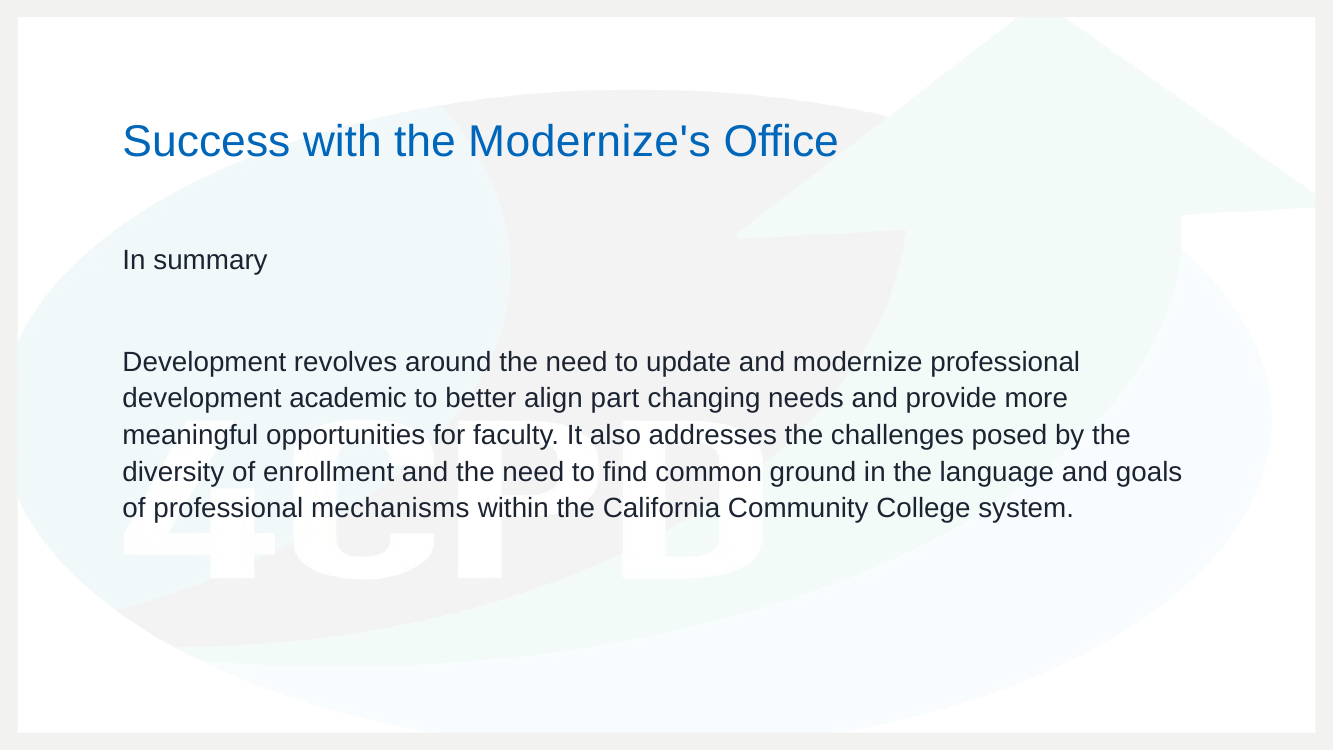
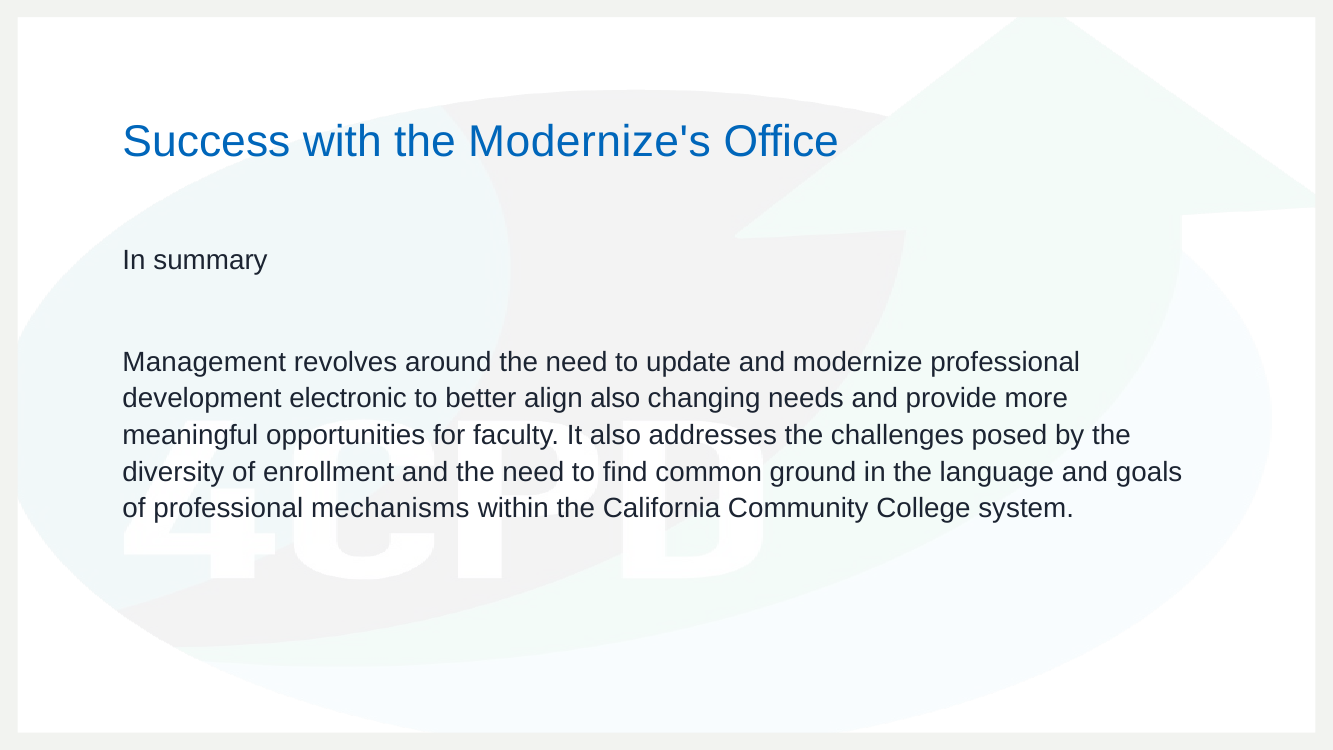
Development at (204, 362): Development -> Management
academic: academic -> electronic
align part: part -> also
